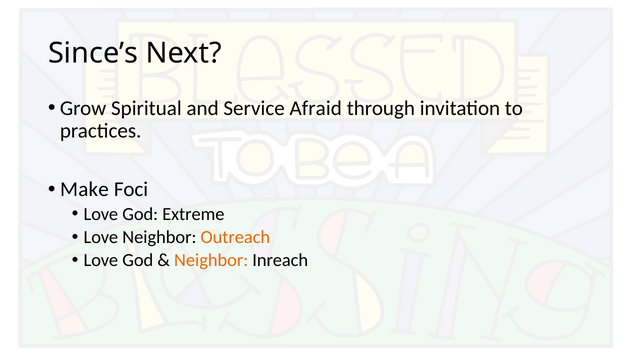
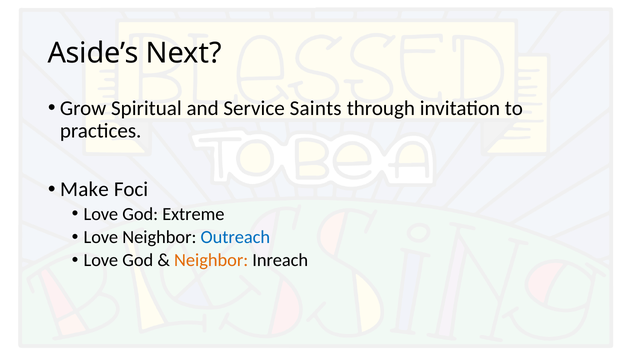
Since’s: Since’s -> Aside’s
Afraid: Afraid -> Saints
Outreach colour: orange -> blue
